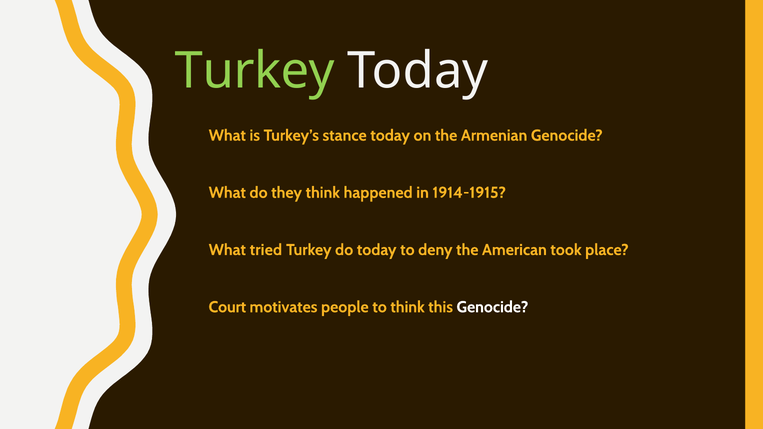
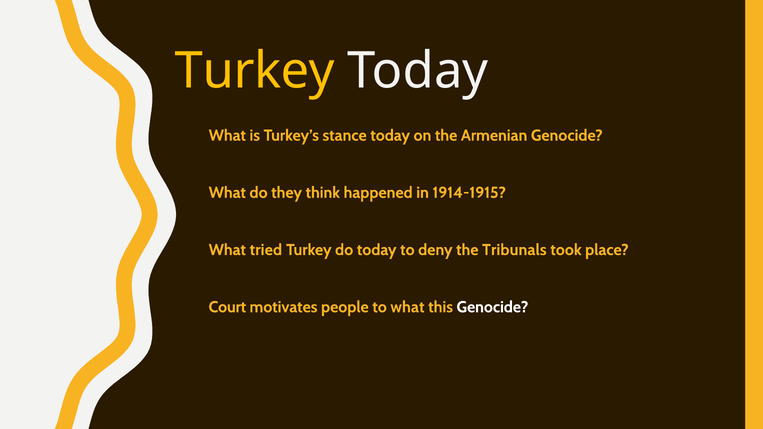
Turkey at (255, 71) colour: light green -> yellow
American: American -> Tribunals
to think: think -> what
